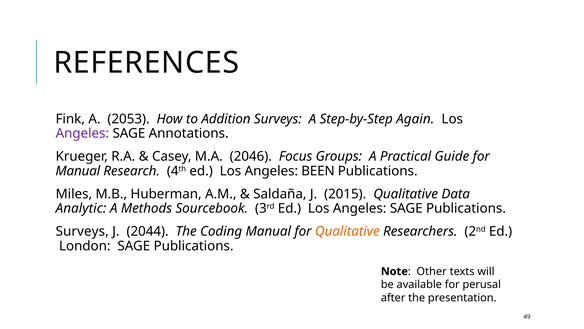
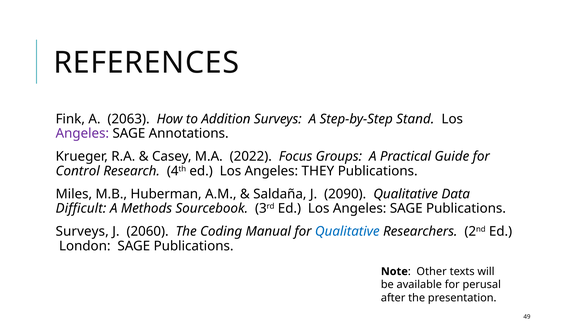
2053: 2053 -> 2063
Again: Again -> Stand
2046: 2046 -> 2022
Manual at (78, 171): Manual -> Control
BEEN: BEEN -> THEY
2015: 2015 -> 2090
Analytic: Analytic -> Difficult
2044: 2044 -> 2060
Qualitative at (347, 231) colour: orange -> blue
